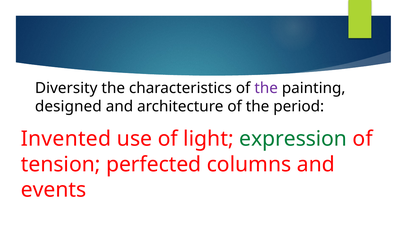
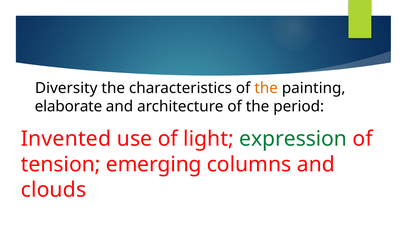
the at (266, 88) colour: purple -> orange
designed: designed -> elaborate
perfected: perfected -> emerging
events: events -> clouds
